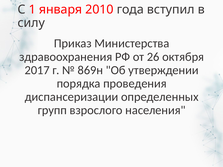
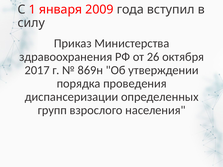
2010: 2010 -> 2009
